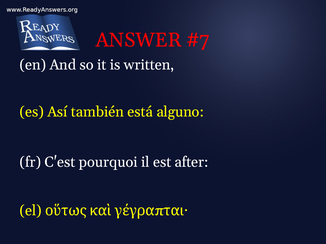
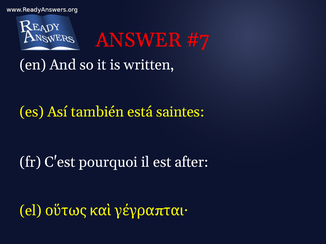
alguno: alguno -> saintes
